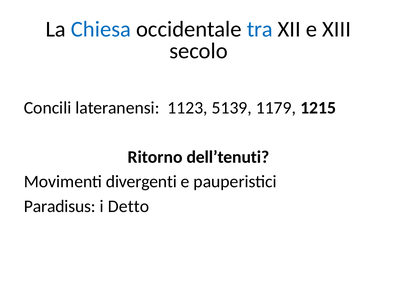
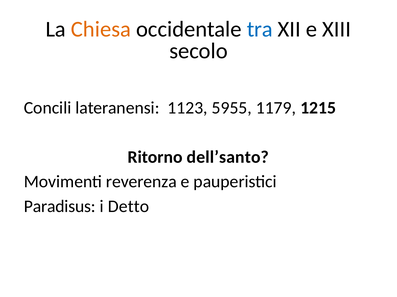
Chiesa colour: blue -> orange
5139: 5139 -> 5955
dell’tenuti: dell’tenuti -> dell’santo
divergenti: divergenti -> reverenza
